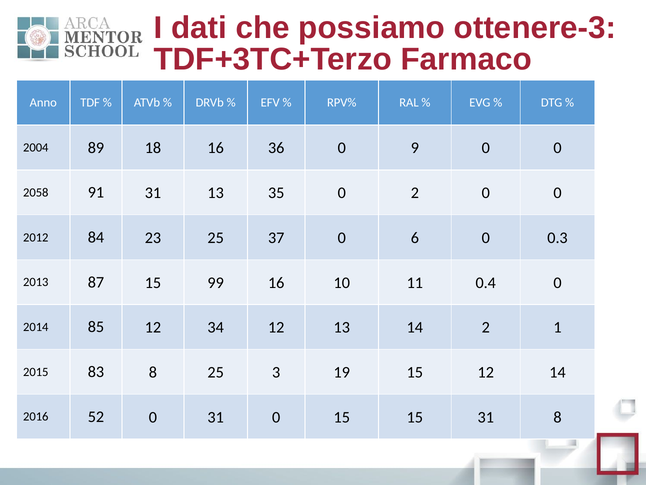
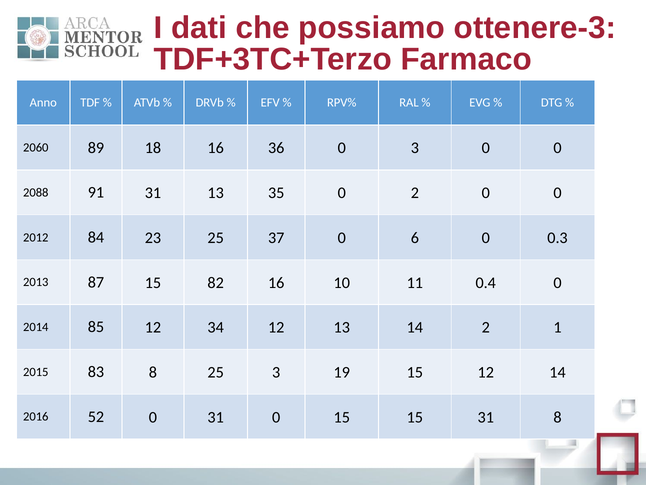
2004: 2004 -> 2060
0 9: 9 -> 3
2058: 2058 -> 2088
99: 99 -> 82
